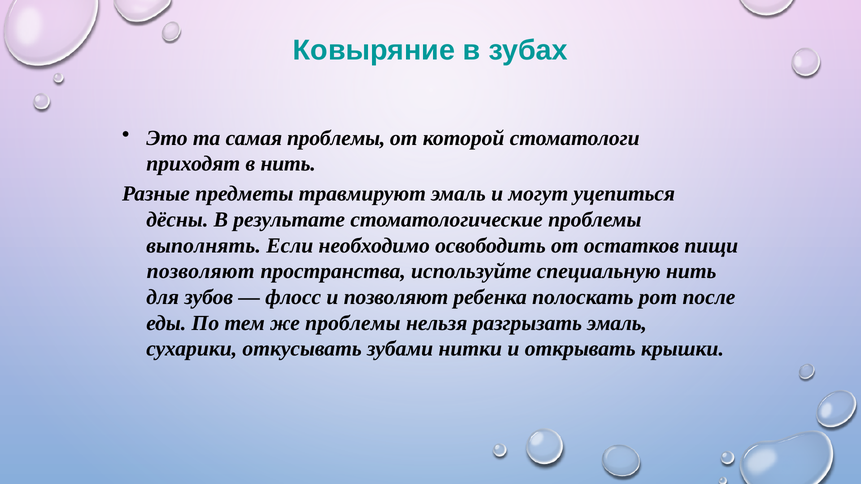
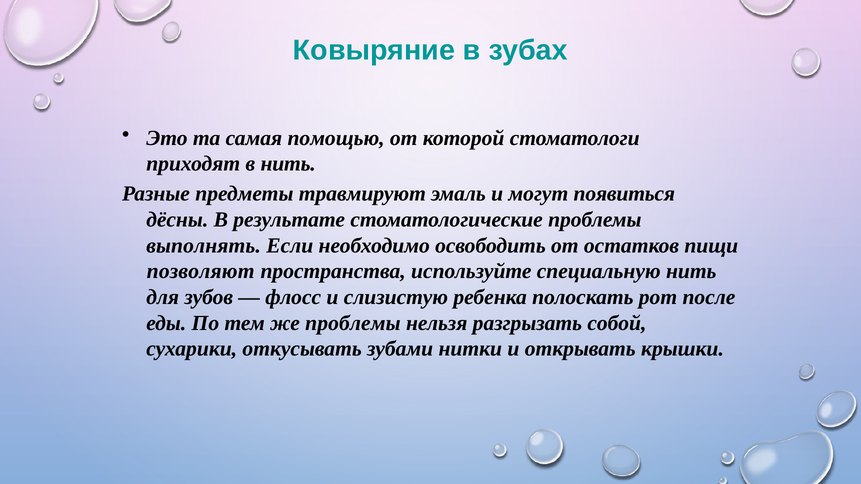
самая проблемы: проблемы -> помощью
уцепиться: уцепиться -> появиться
и позволяют: позволяют -> слизистую
разгрызать эмаль: эмаль -> собой
